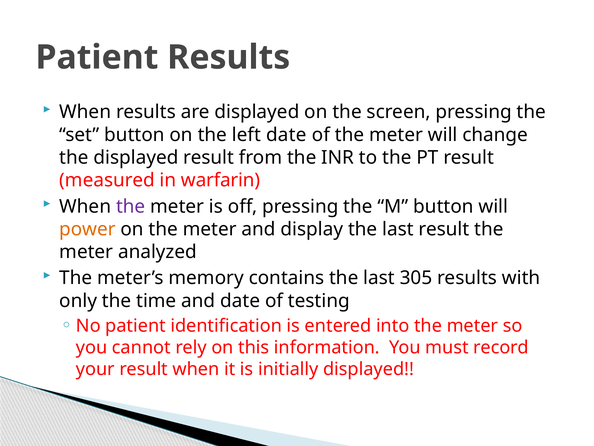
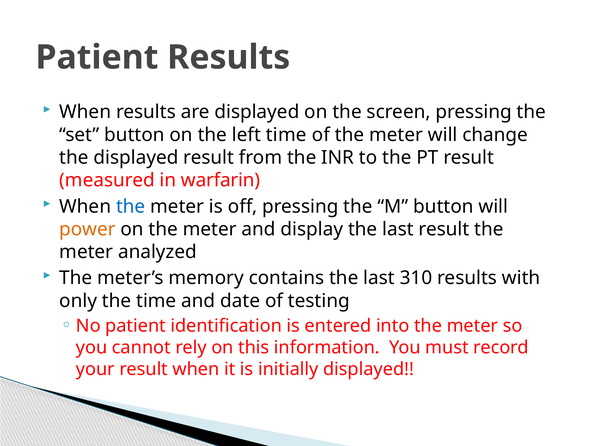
left date: date -> time
the at (131, 206) colour: purple -> blue
305: 305 -> 310
